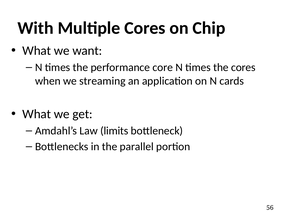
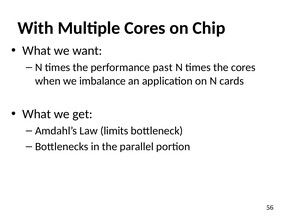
core: core -> past
streaming: streaming -> imbalance
